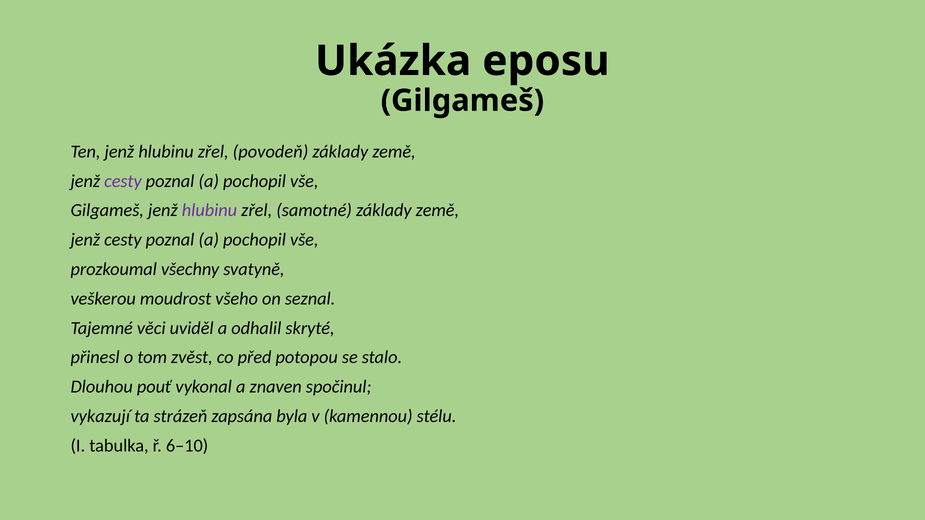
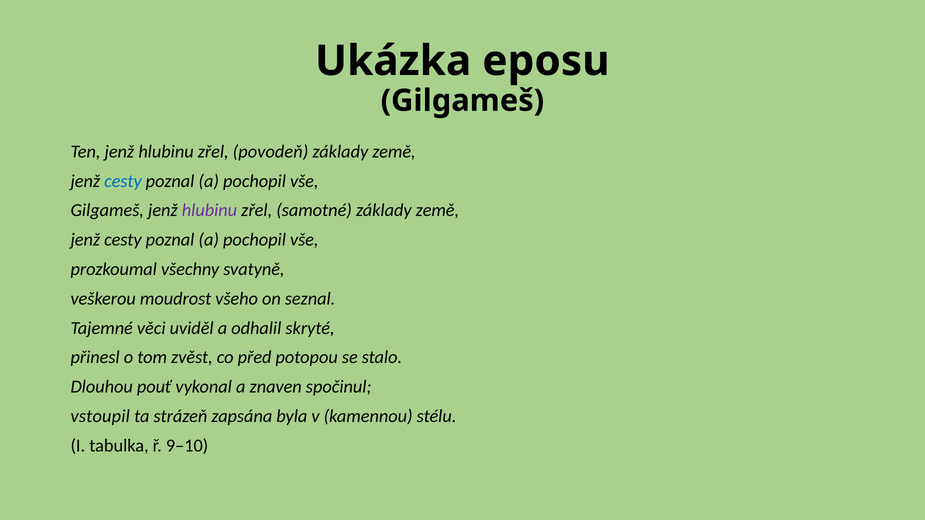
cesty at (123, 181) colour: purple -> blue
vykazují: vykazují -> vstoupil
6–10: 6–10 -> 9–10
